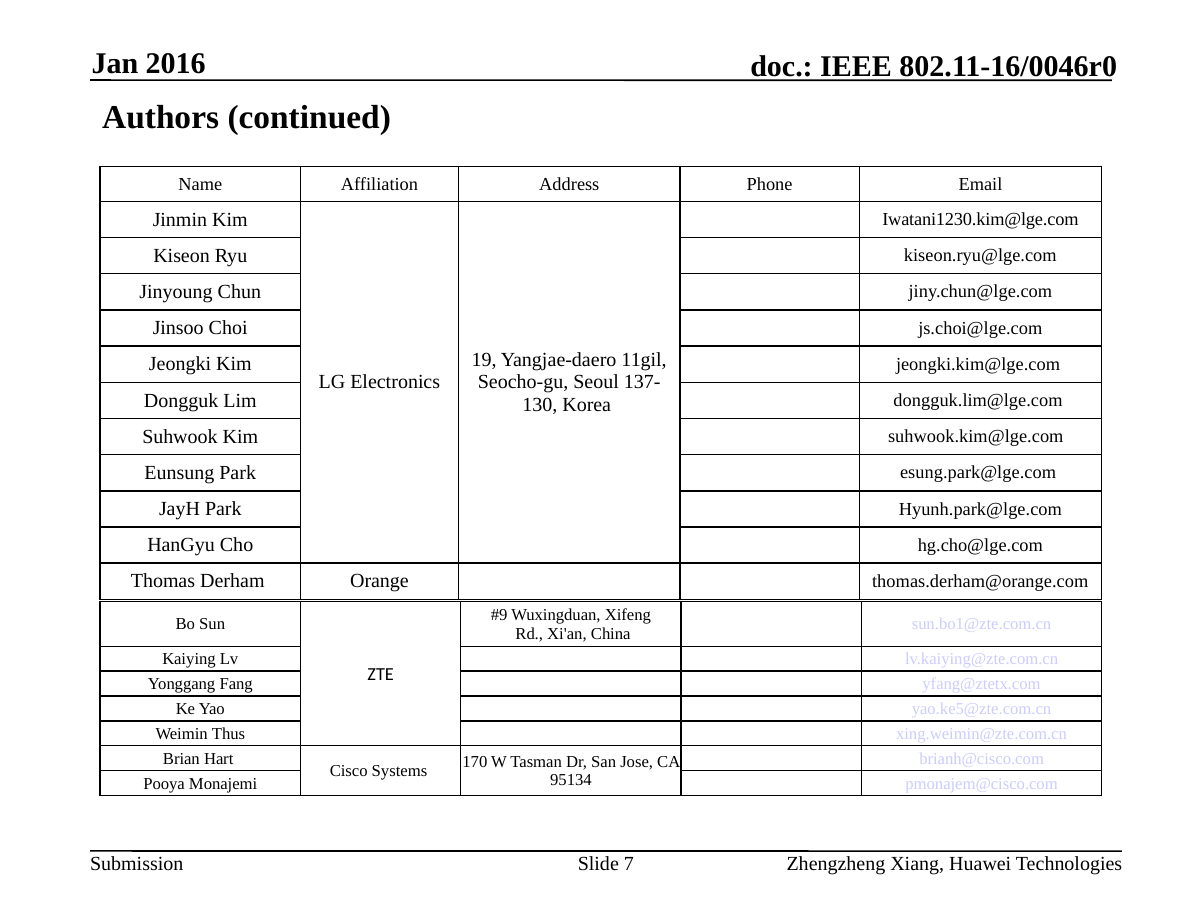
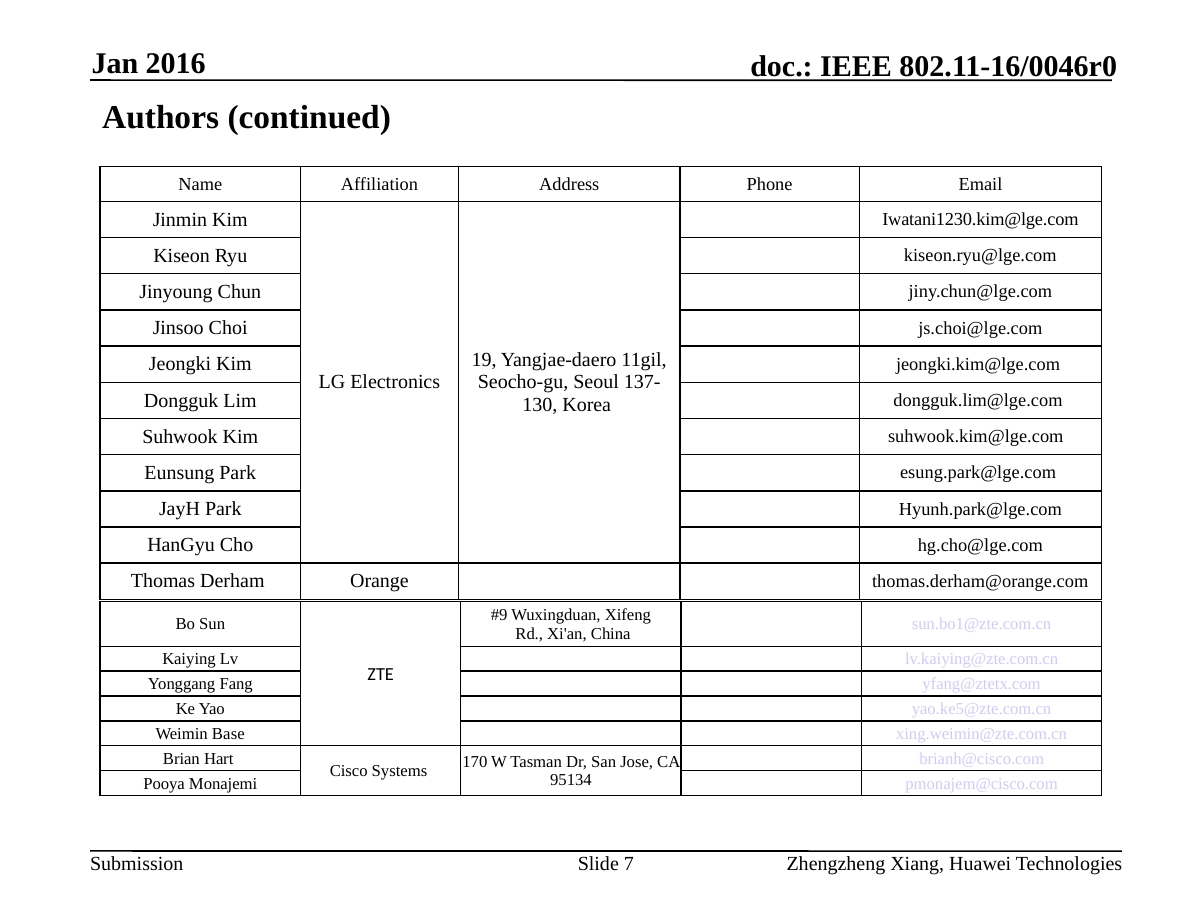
Thus: Thus -> Base
